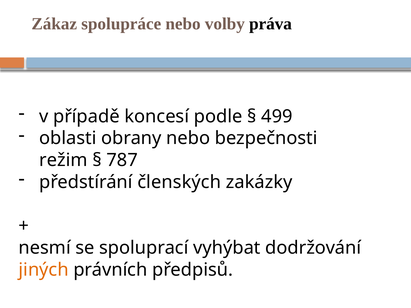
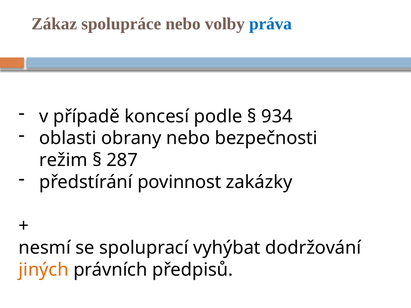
práva colour: black -> blue
499: 499 -> 934
787: 787 -> 287
členských: členských -> povinnost
